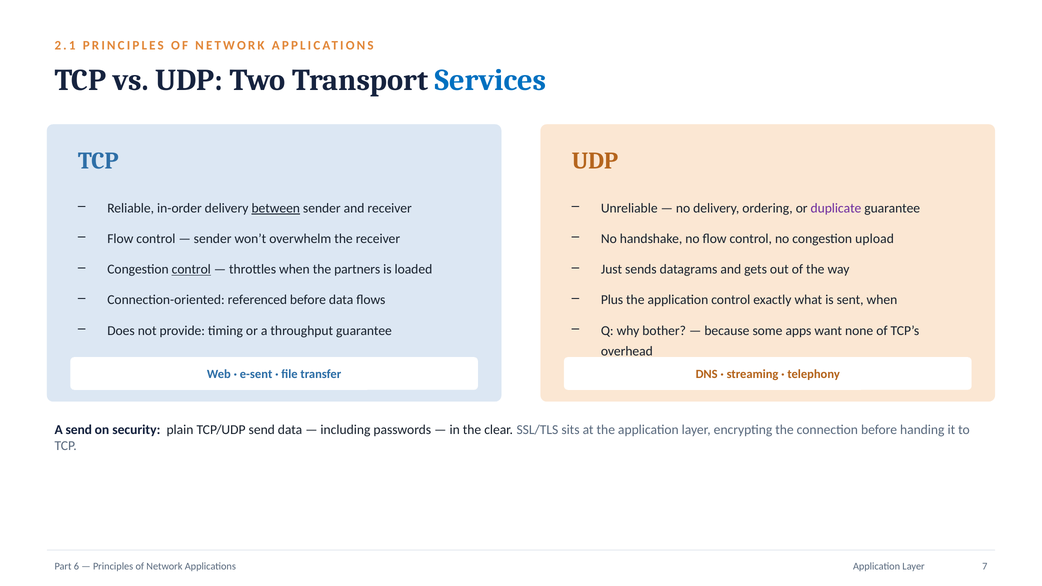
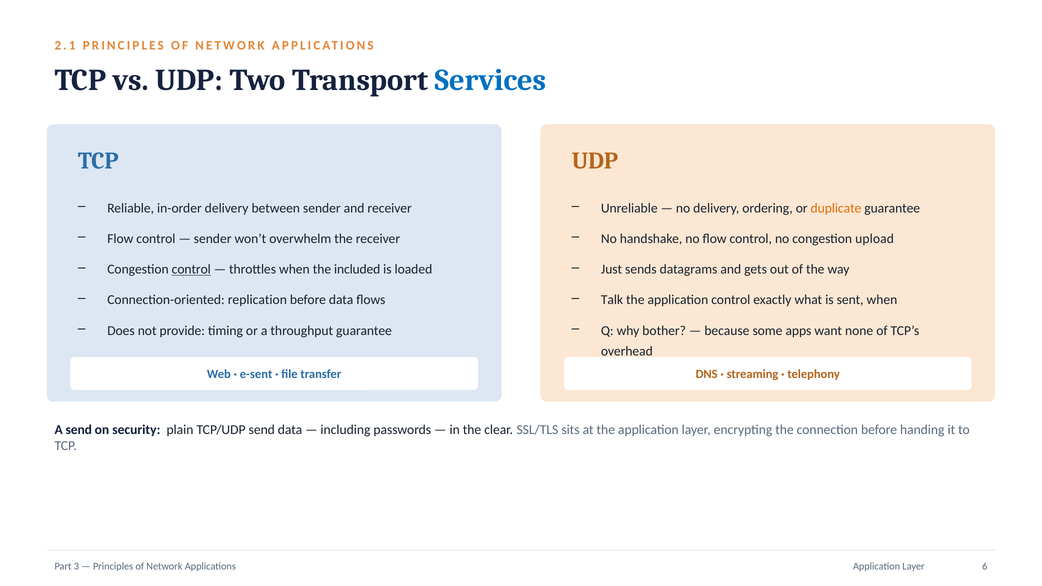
between underline: present -> none
duplicate colour: purple -> orange
partners: partners -> included
referenced: referenced -> replication
Plus: Plus -> Talk
6: 6 -> 3
7: 7 -> 6
